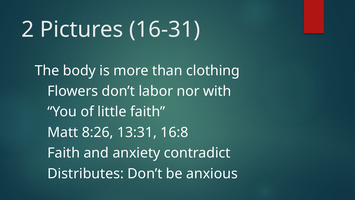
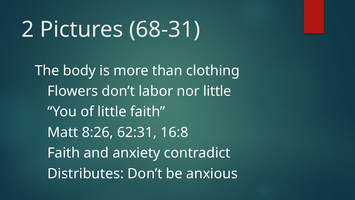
16-31: 16-31 -> 68-31
nor with: with -> little
13:31: 13:31 -> 62:31
